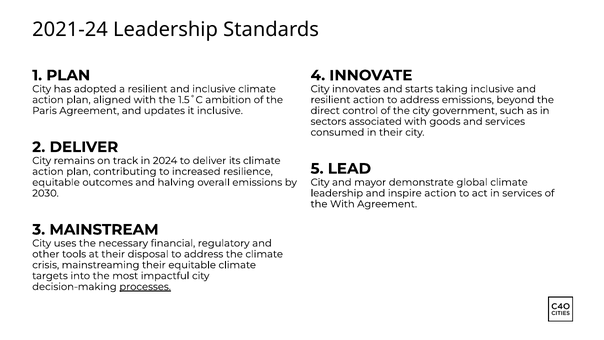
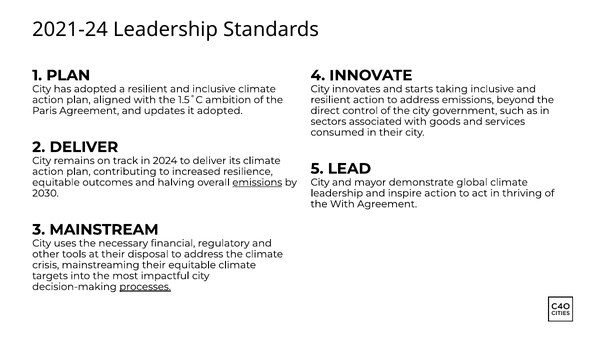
it inclusive: inclusive -> adopted
emissions at (257, 182) underline: none -> present
in services: services -> thriving
